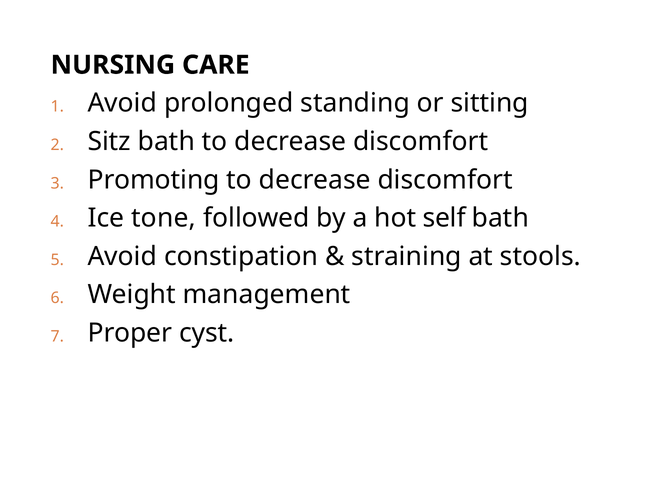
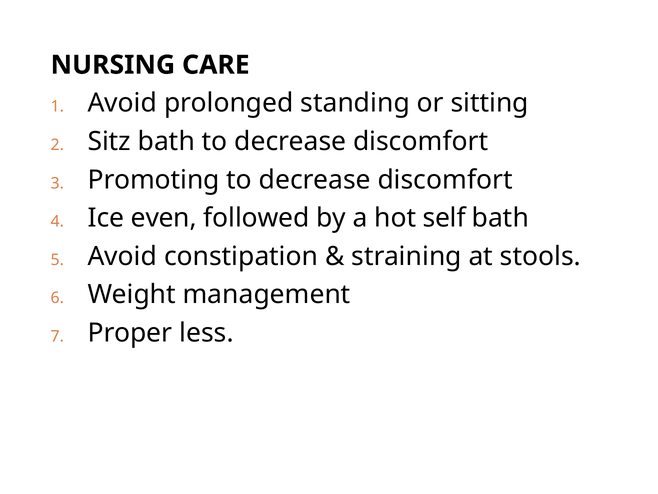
tone: tone -> even
cyst: cyst -> less
